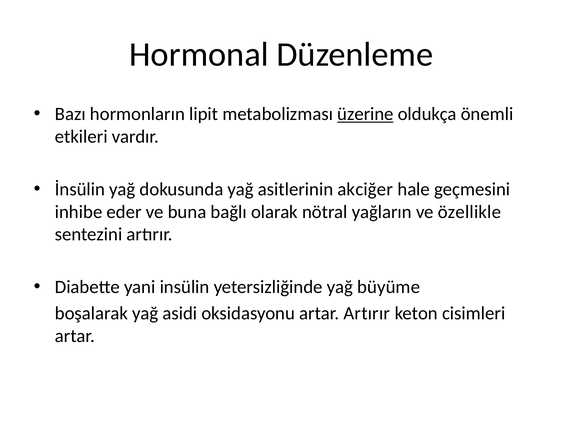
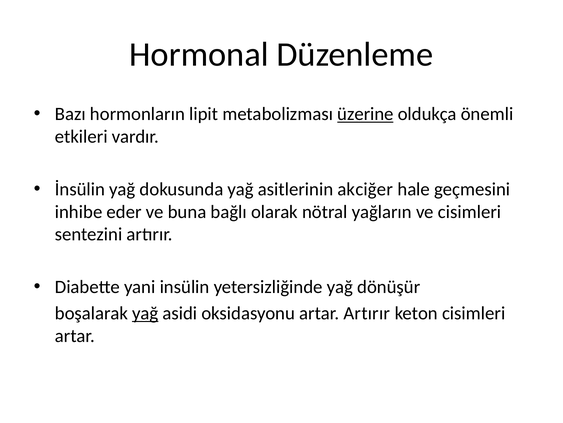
ve özellikle: özellikle -> cisimleri
büyüme: büyüme -> dönüşür
yağ at (145, 313) underline: none -> present
